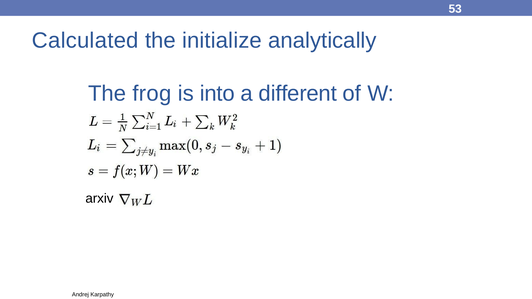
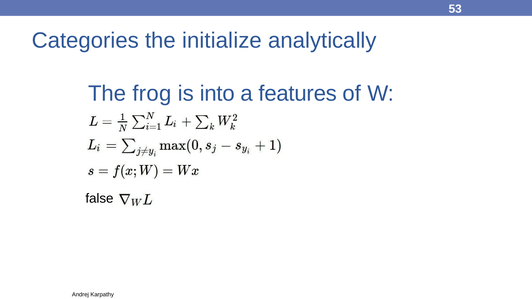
Calculated: Calculated -> Categories
different: different -> features
arxiv: arxiv -> false
